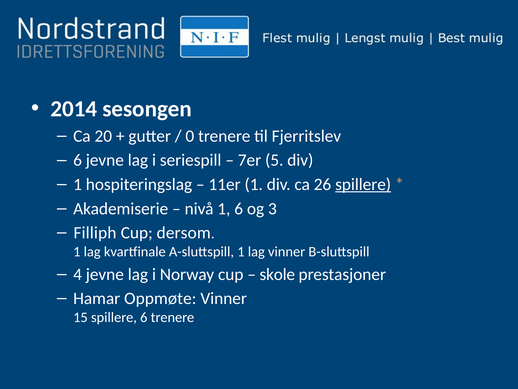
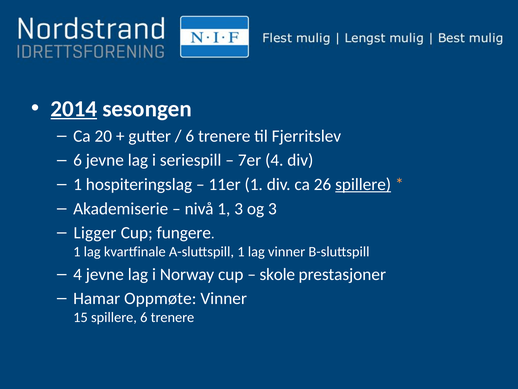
2014 underline: none -> present
0 at (190, 136): 0 -> 6
7er 5: 5 -> 4
1 6: 6 -> 3
Filliph: Filliph -> Ligger
dersom: dersom -> fungere
